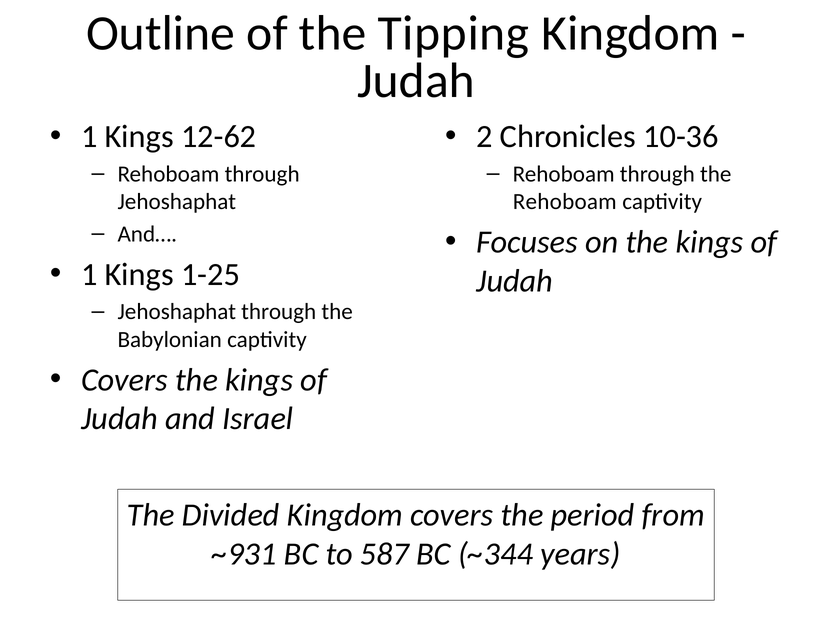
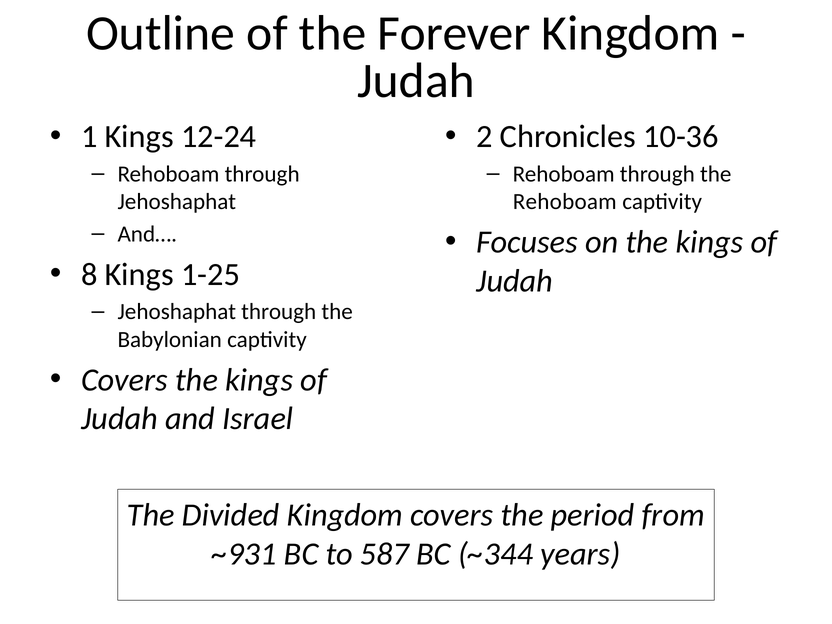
Tipping: Tipping -> Forever
12-62: 12-62 -> 12-24
1 at (89, 275): 1 -> 8
